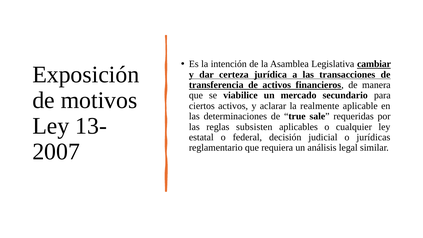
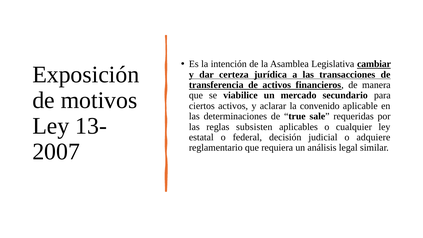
realmente: realmente -> convenido
jurídicas: jurídicas -> adquiere
